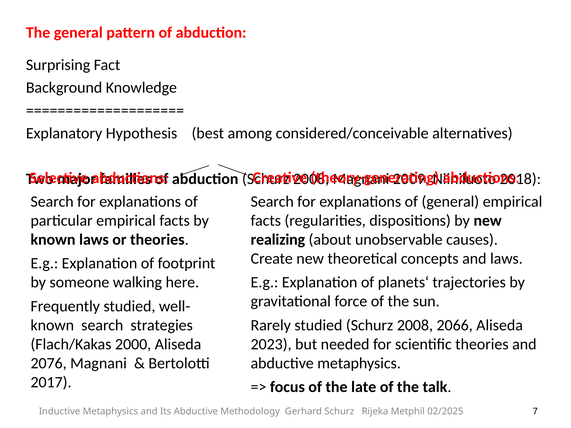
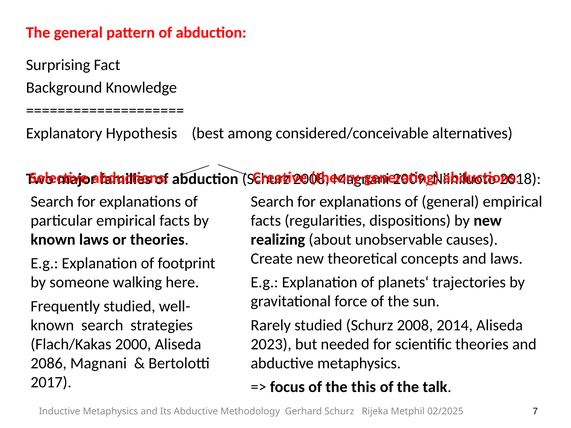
2066: 2066 -> 2014
2076: 2076 -> 2086
late: late -> this
